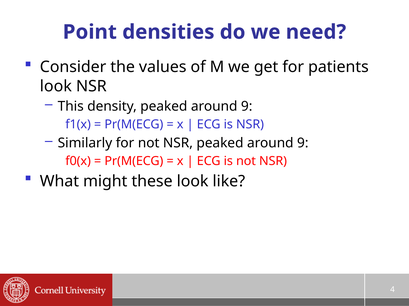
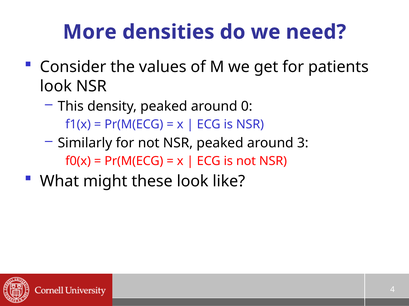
Point: Point -> More
density peaked around 9: 9 -> 0
NSR peaked around 9: 9 -> 3
